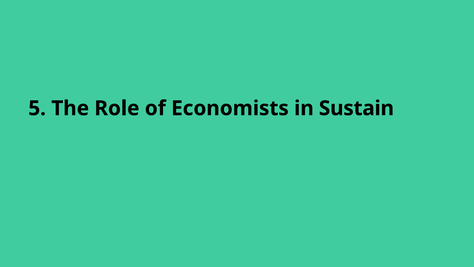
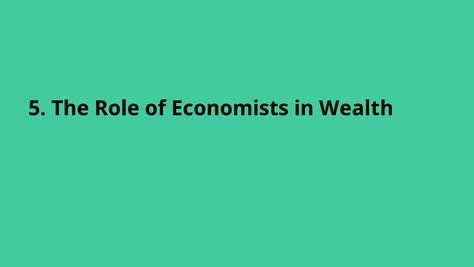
Sustain: Sustain -> Wealth
